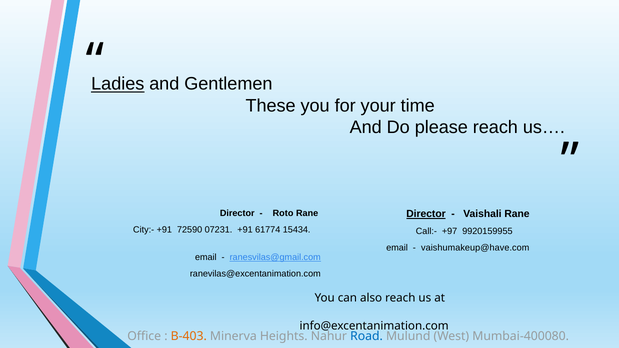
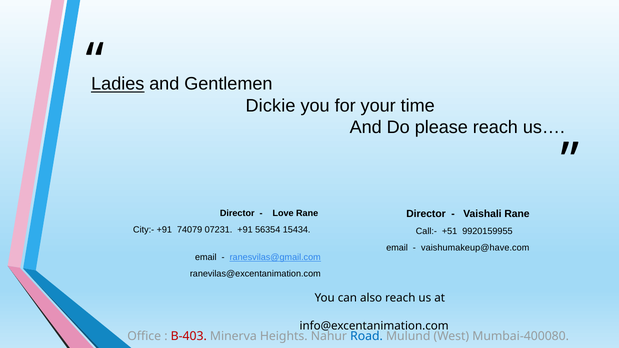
These: These -> Dickie
Roto: Roto -> Love
Director at (426, 214) underline: present -> none
72590: 72590 -> 74079
61774: 61774 -> 56354
+97: +97 -> +51
B-403 colour: orange -> red
